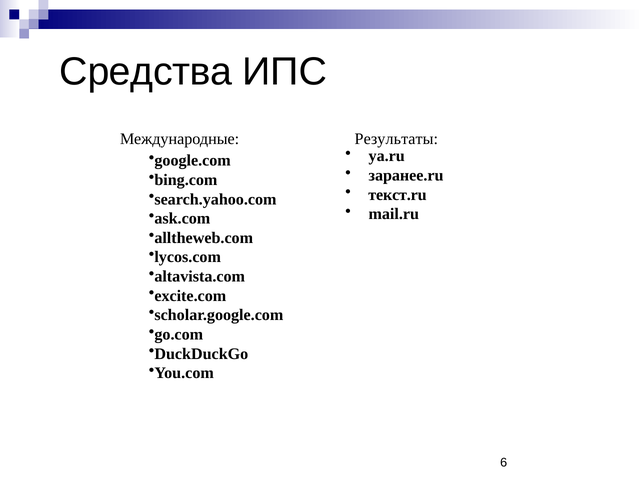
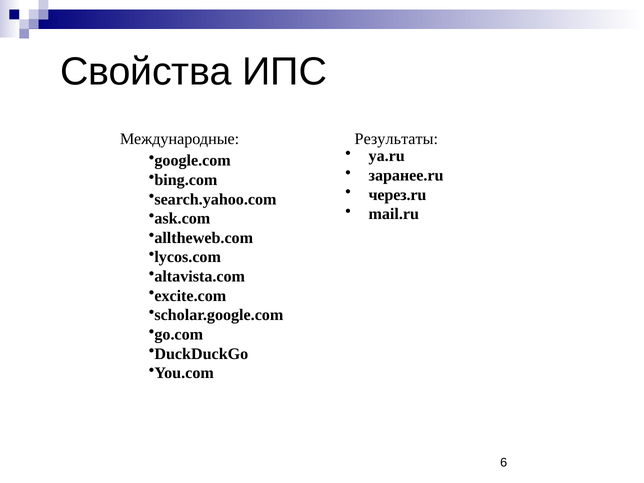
Средства: Средства -> Свойства
текст.ru: текст.ru -> через.ru
